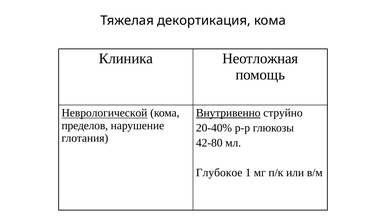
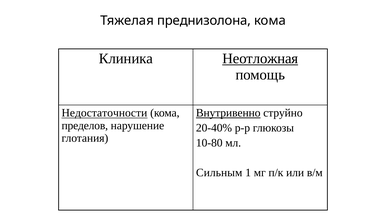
декортикация: декортикация -> преднизолона
Неотложная underline: none -> present
Неврологической: Неврологической -> Недостаточности
42-80: 42-80 -> 10-80
Глубокое: Глубокое -> Сильным
